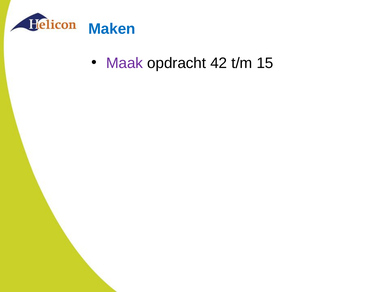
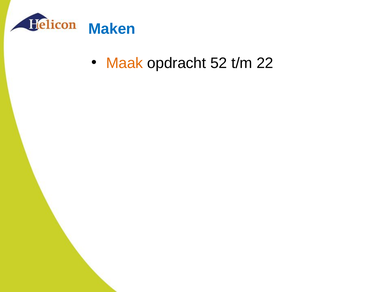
Maak colour: purple -> orange
42: 42 -> 52
15: 15 -> 22
